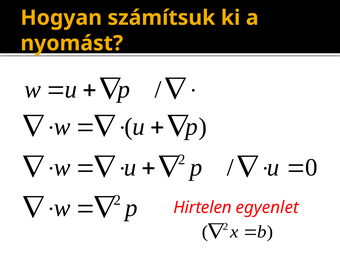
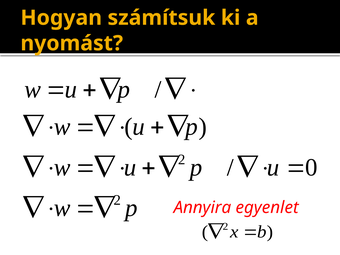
Hirtelen: Hirtelen -> Annyira
